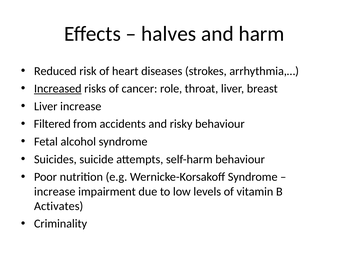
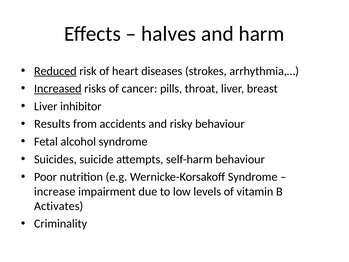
Reduced underline: none -> present
role: role -> pills
Liver increase: increase -> inhibitor
Filtered: Filtered -> Results
